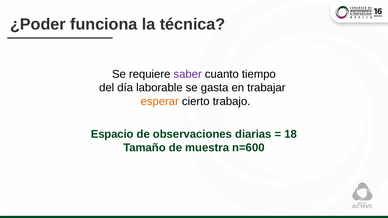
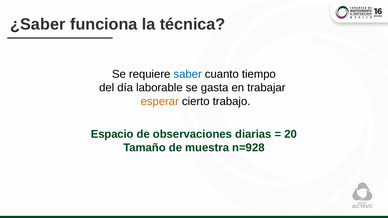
¿Poder: ¿Poder -> ¿Saber
saber colour: purple -> blue
18: 18 -> 20
n=600: n=600 -> n=928
